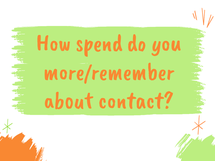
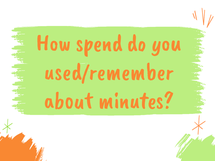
more/remember: more/remember -> used/remember
contact: contact -> minutes
